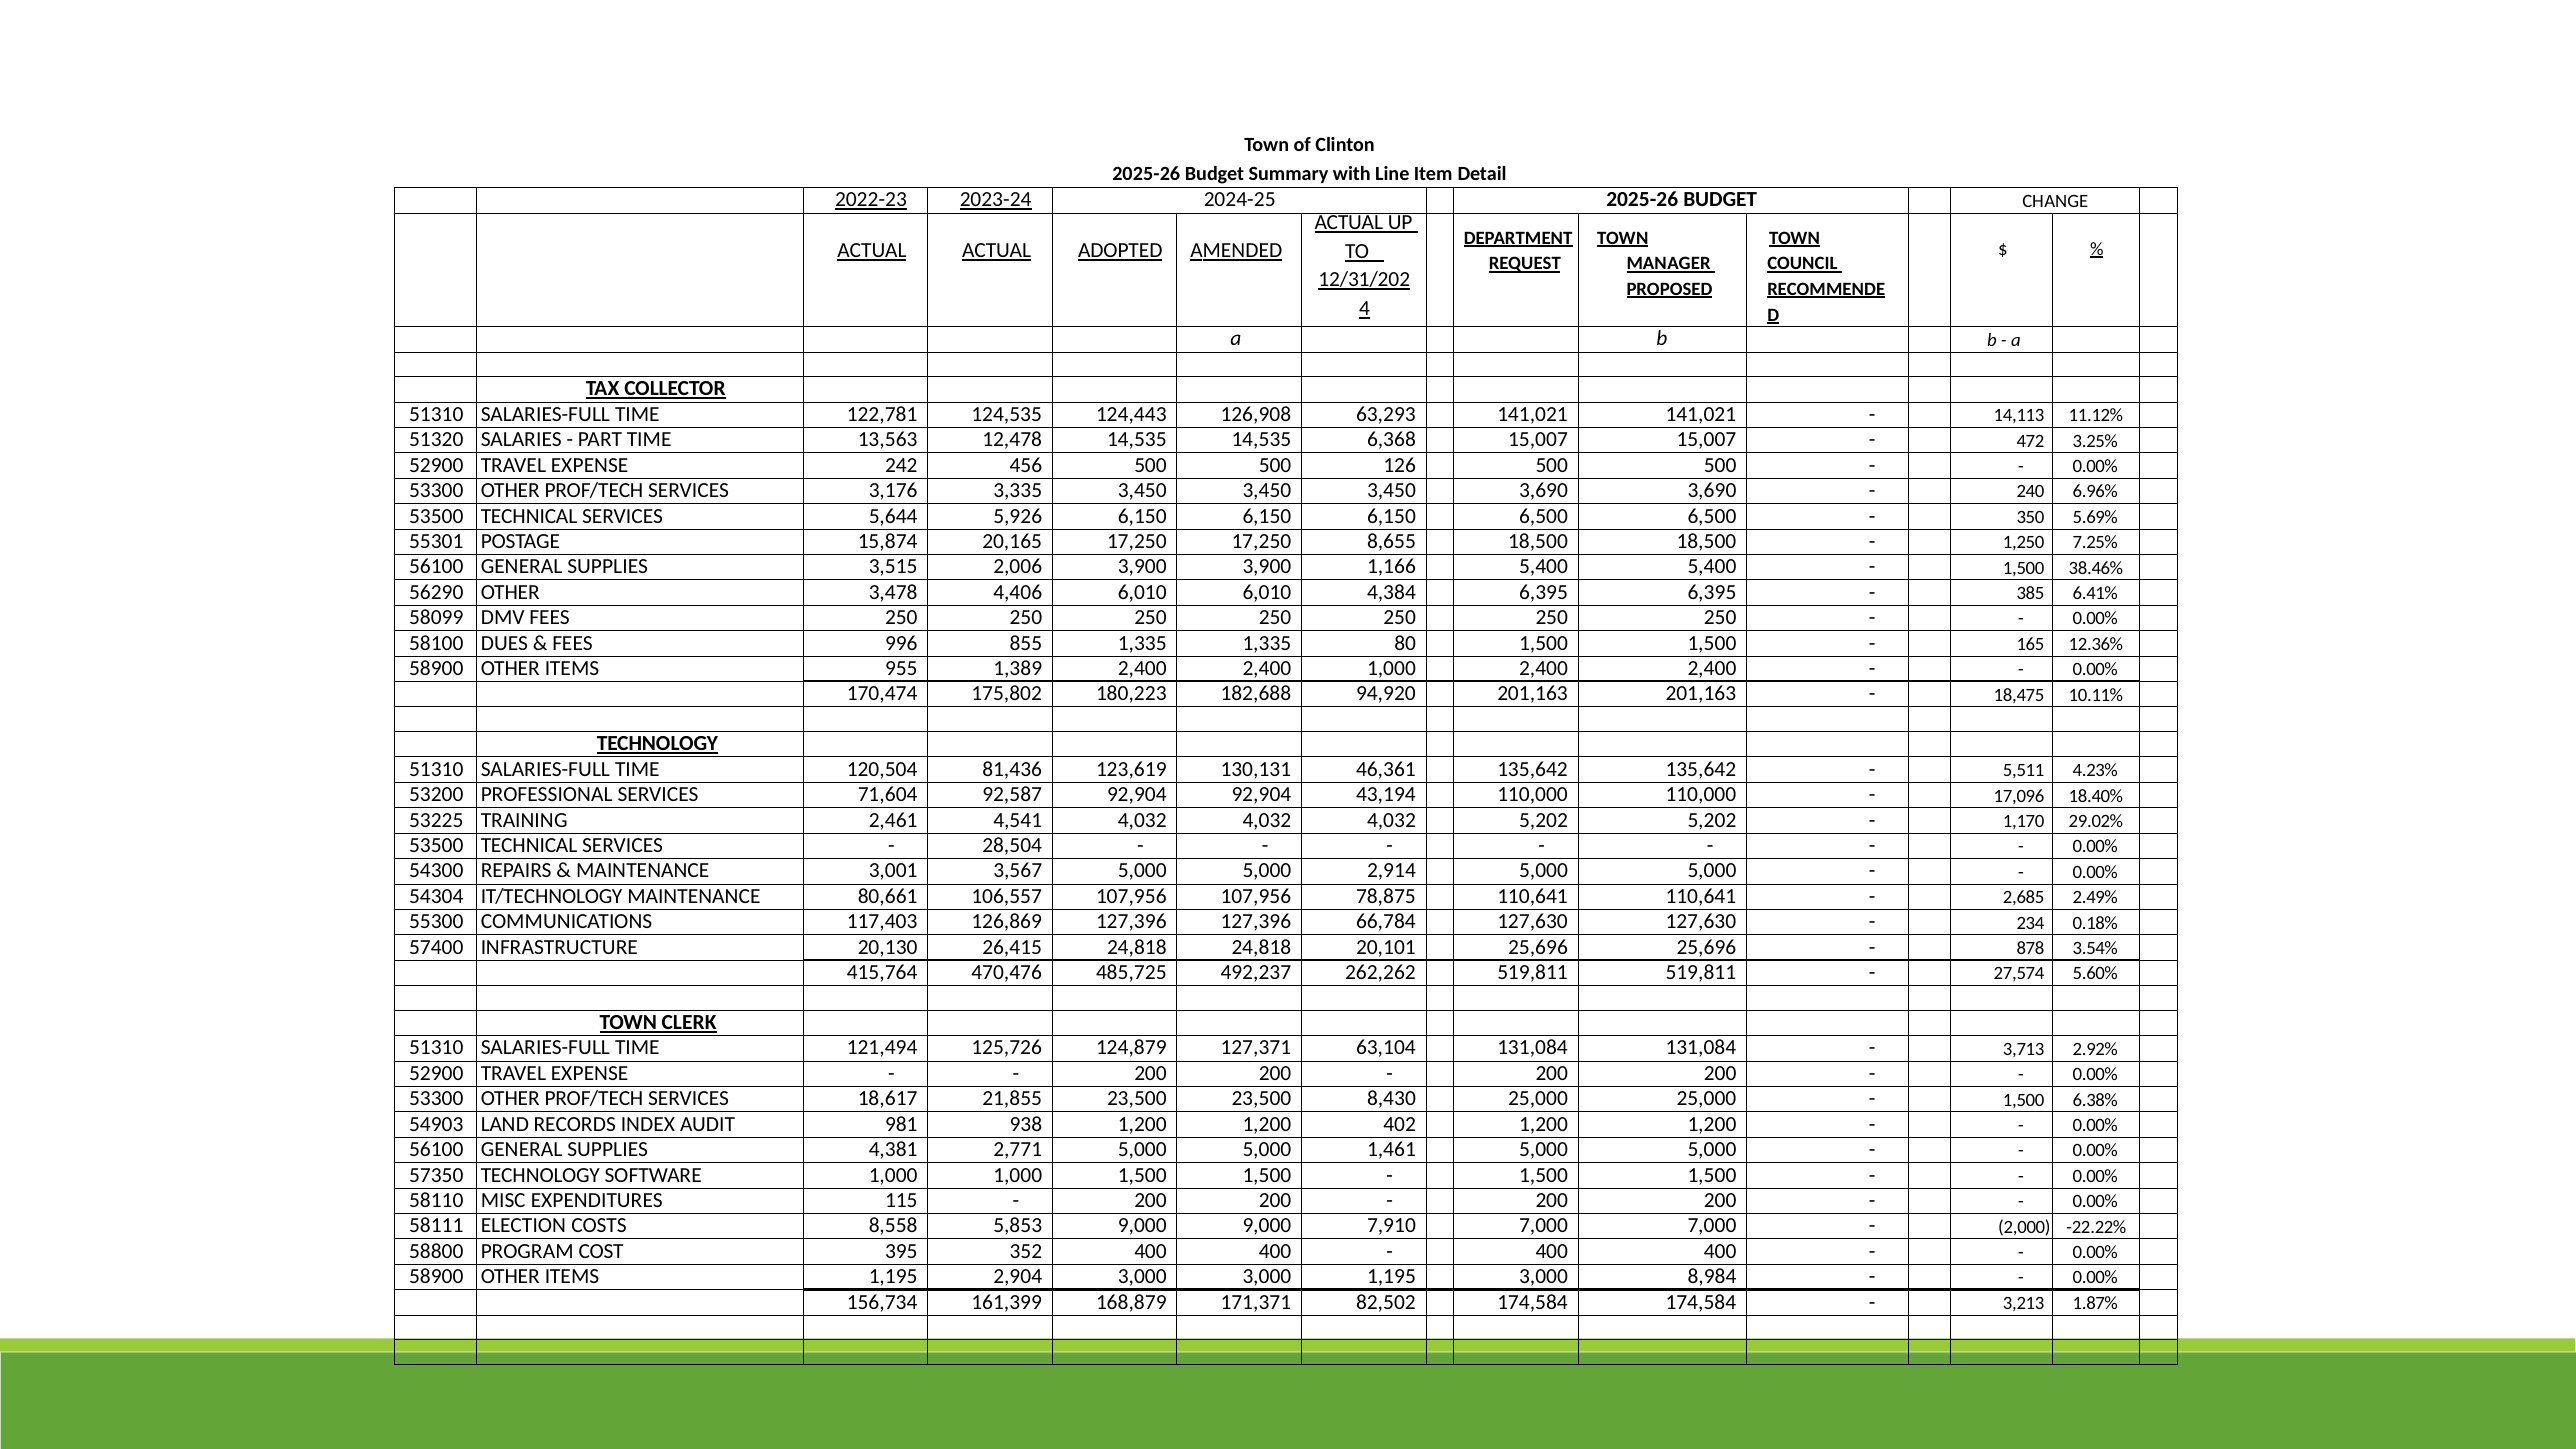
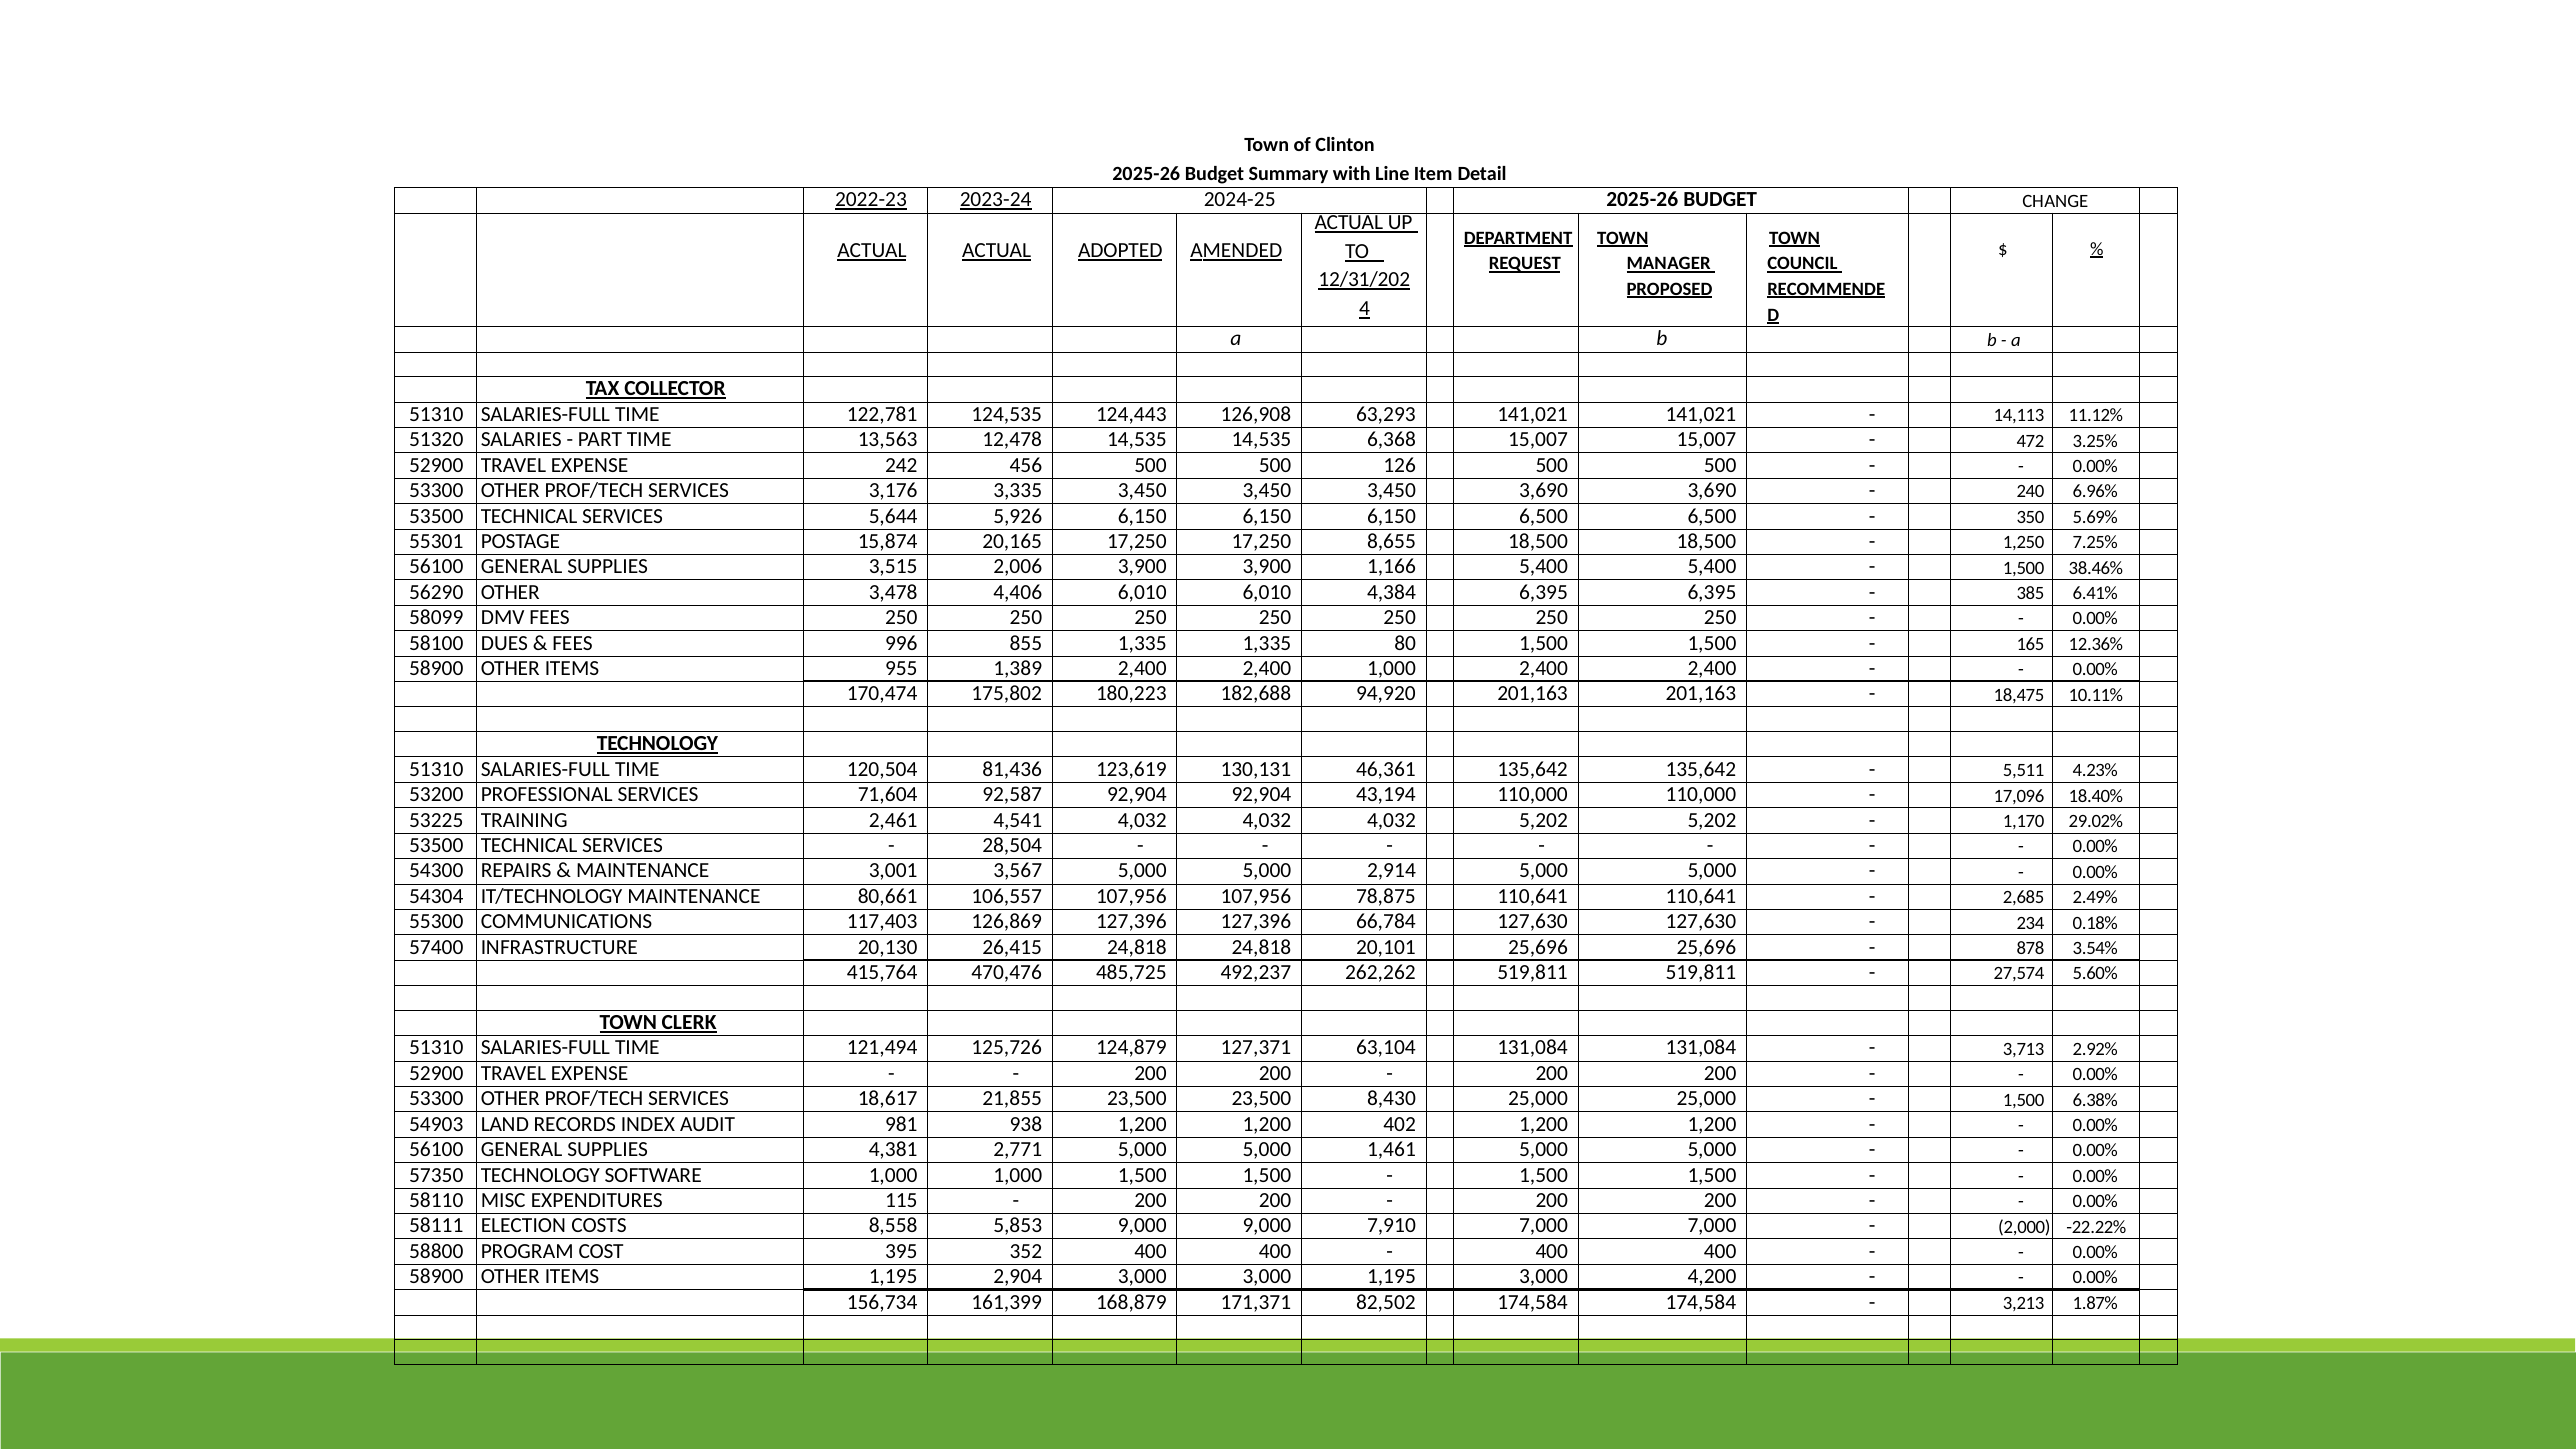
8,984: 8,984 -> 4,200
